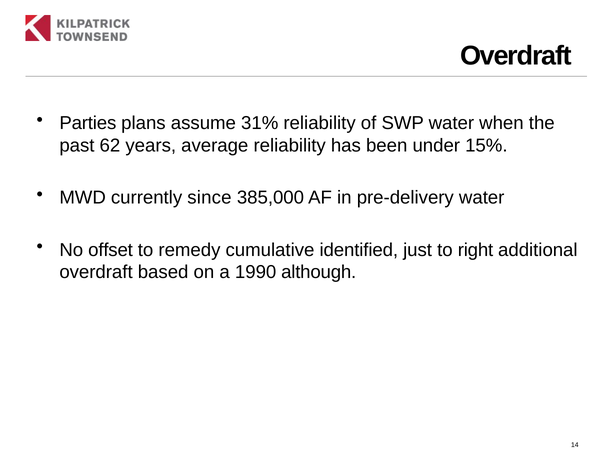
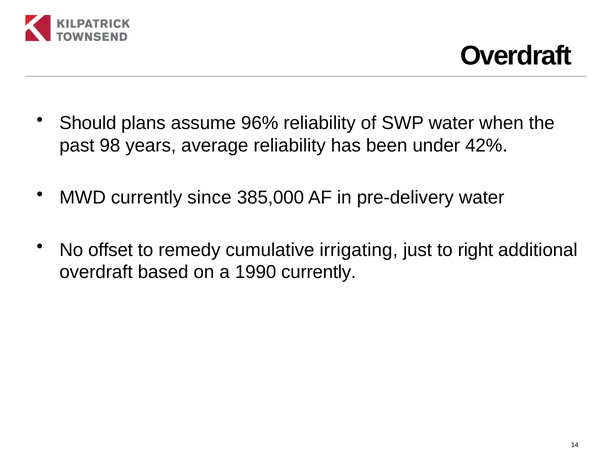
Parties: Parties -> Should
31%: 31% -> 96%
62: 62 -> 98
15%: 15% -> 42%
identified: identified -> irrigating
1990 although: although -> currently
